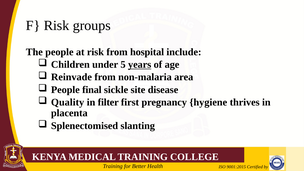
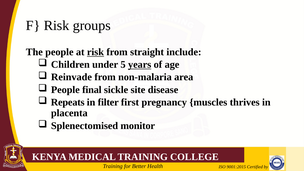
risk at (95, 52) underline: none -> present
hospital: hospital -> straight
Quality: Quality -> Repeats
hygiene: hygiene -> muscles
slanting: slanting -> monitor
